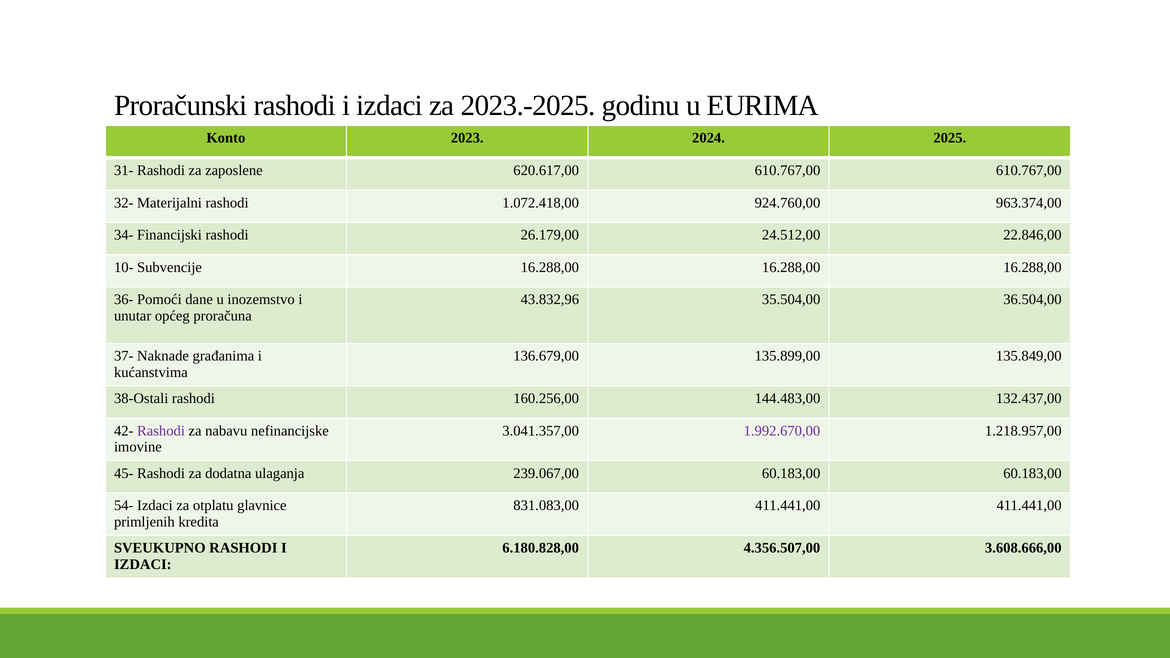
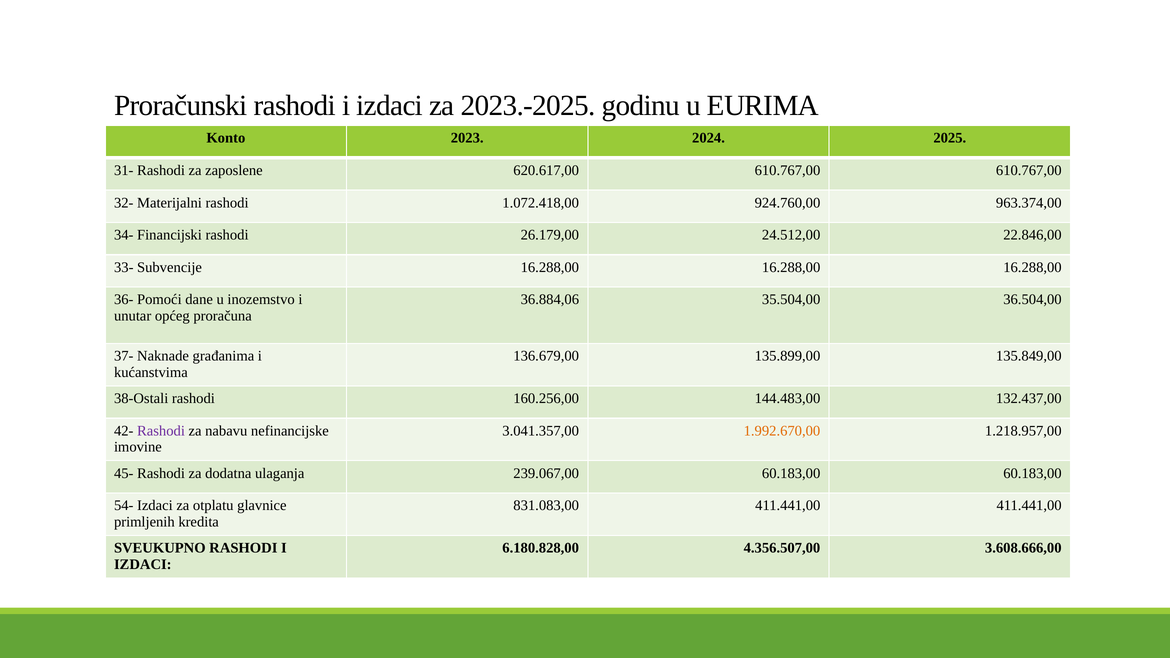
10-: 10- -> 33-
43.832,96: 43.832,96 -> 36.884,06
1.992.670,00 colour: purple -> orange
